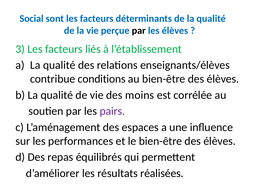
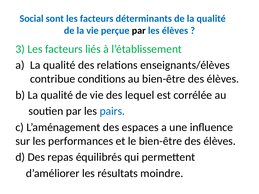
moins: moins -> lequel
pairs colour: purple -> blue
réalisées: réalisées -> moindre
